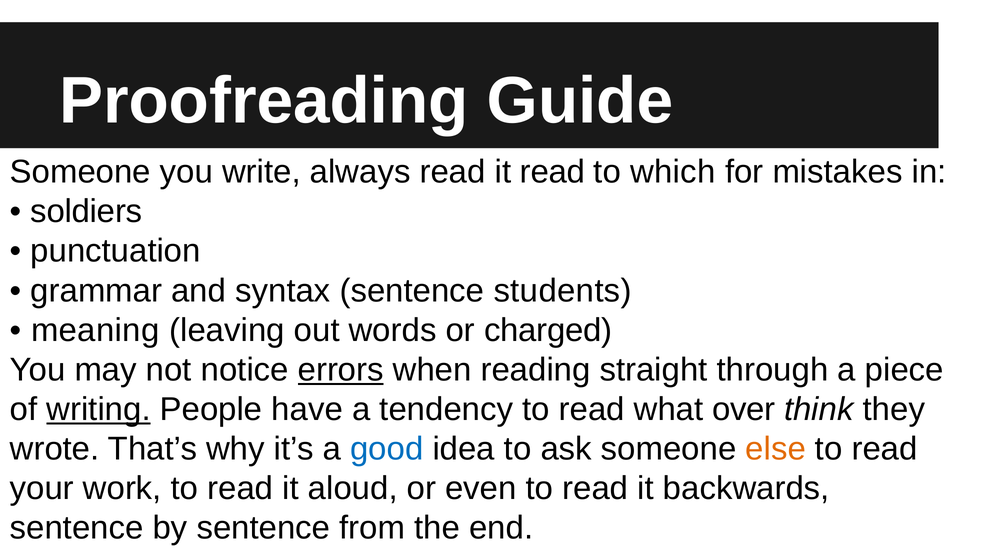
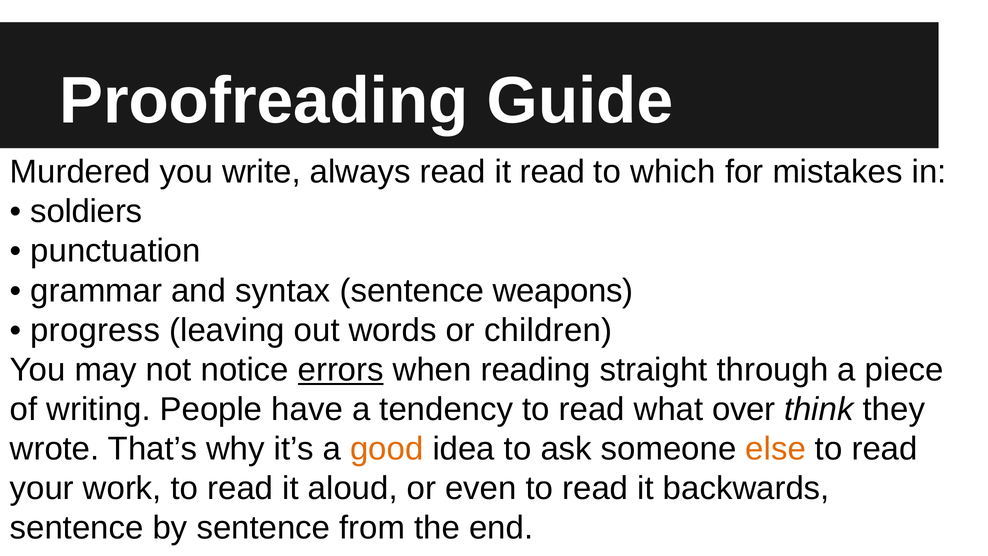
Someone at (80, 172): Someone -> Murdered
students: students -> weapons
meaning: meaning -> progress
charged: charged -> children
writing underline: present -> none
good colour: blue -> orange
